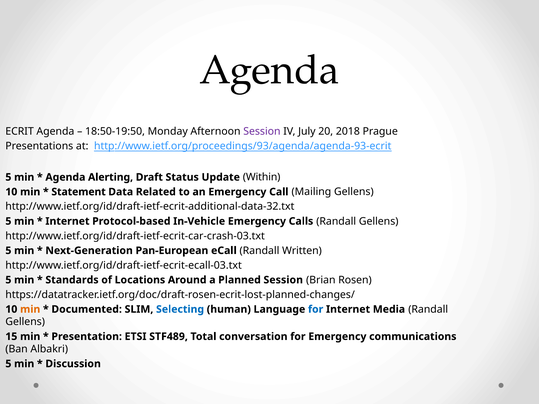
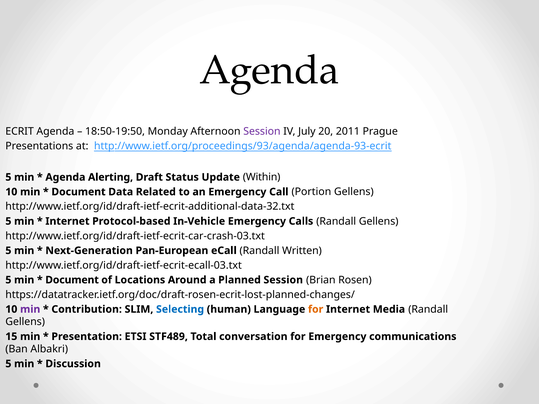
2018: 2018 -> 2011
Statement at (79, 192): Statement -> Document
Mailing: Mailing -> Portion
Standards at (72, 280): Standards -> Document
min at (30, 309) colour: orange -> purple
Documented: Documented -> Contribution
for at (316, 309) colour: blue -> orange
